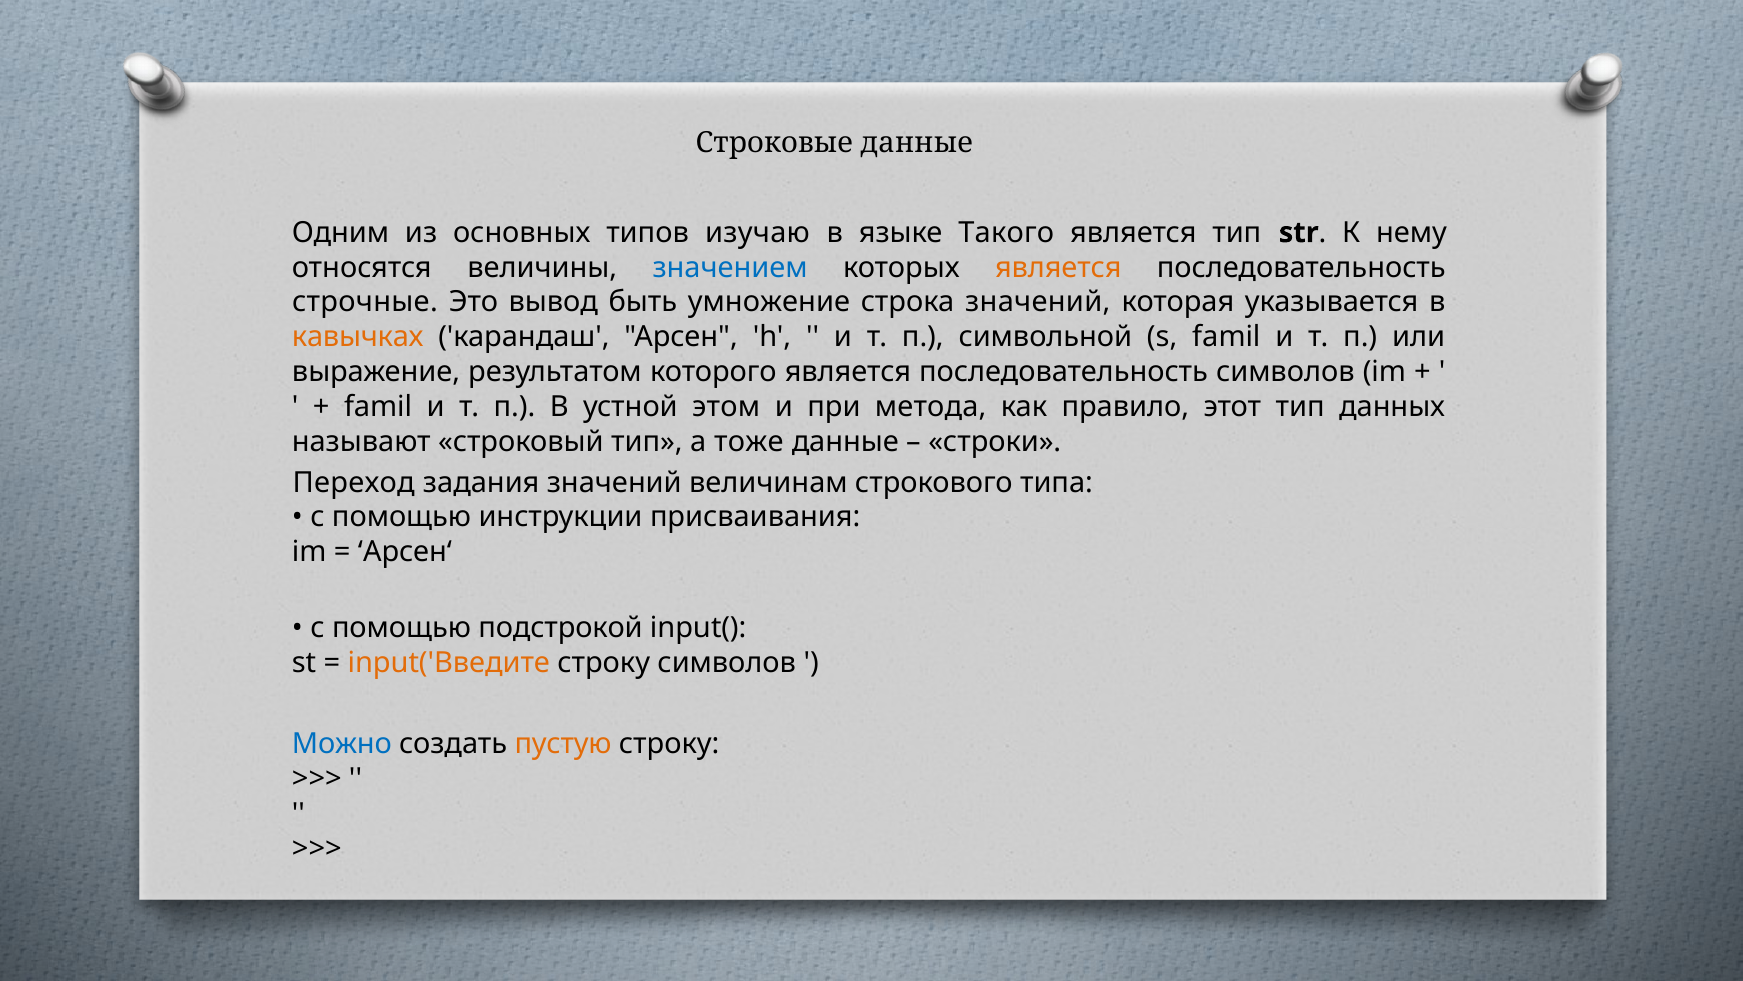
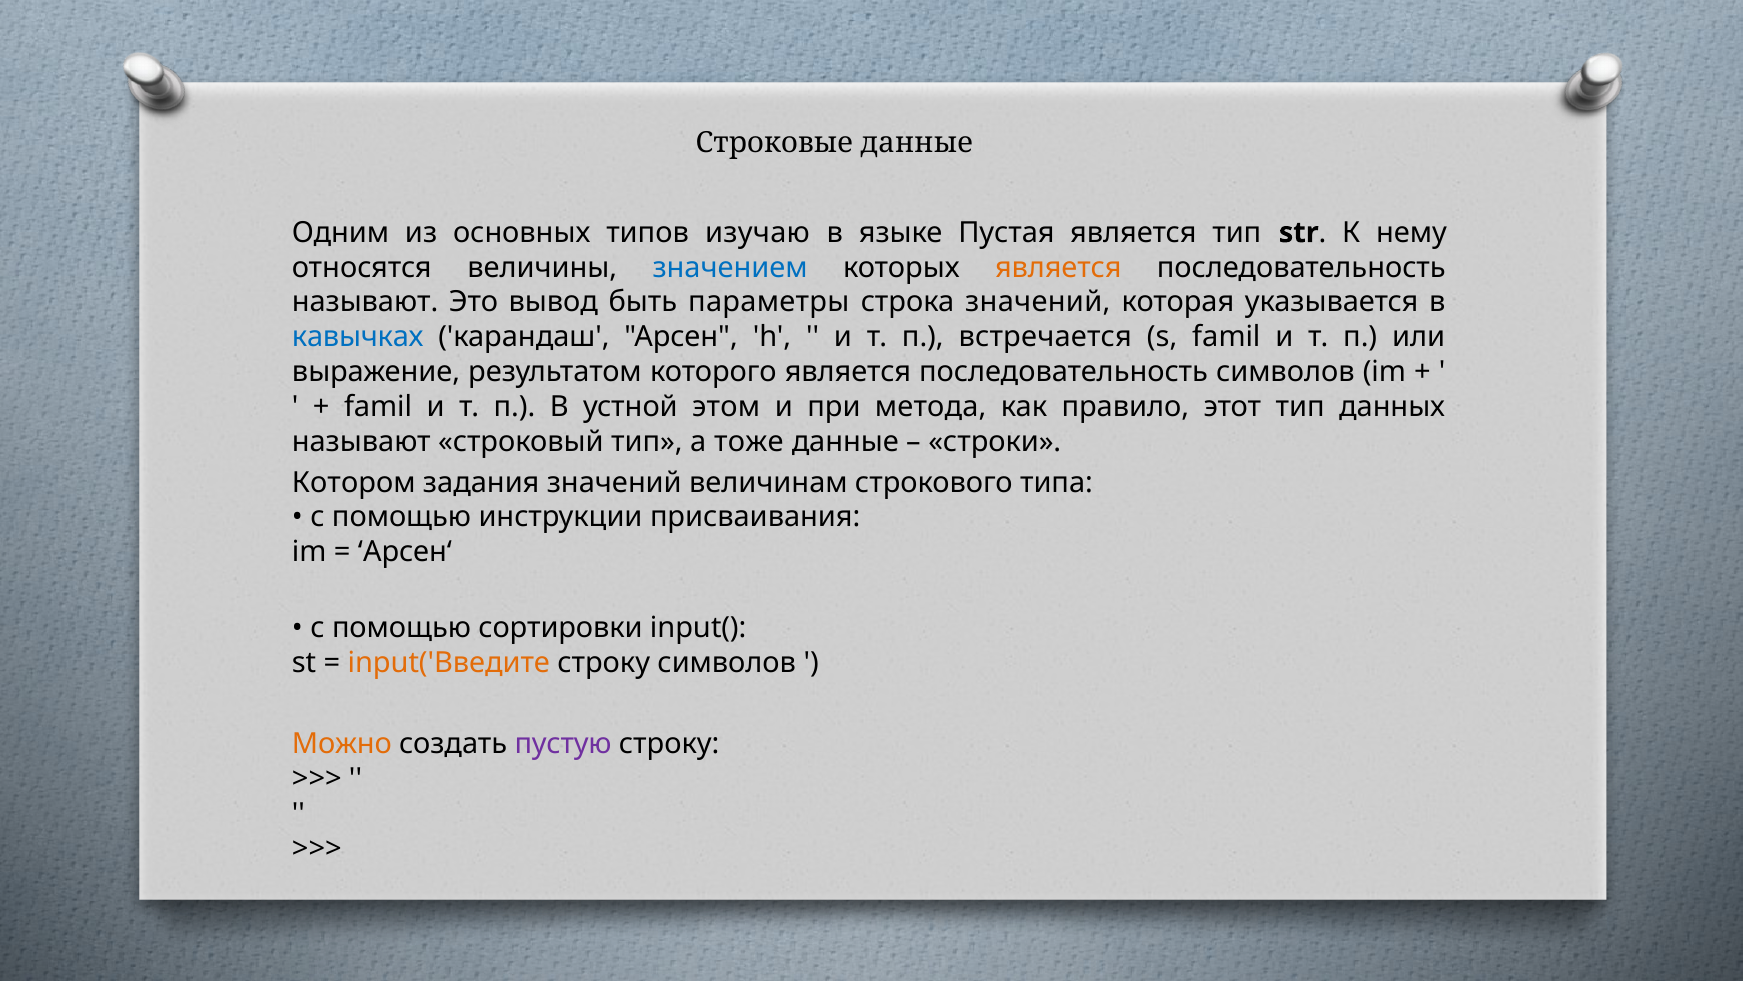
Такого: Такого -> Пустая
строчные at (365, 302): строчные -> называют
умножение: умножение -> параметры
кавычках colour: orange -> blue
символьной: символьной -> встречается
Переход: Переход -> Котором
подстрокой: подстрокой -> сортировки
Можно colour: blue -> orange
пустую colour: orange -> purple
